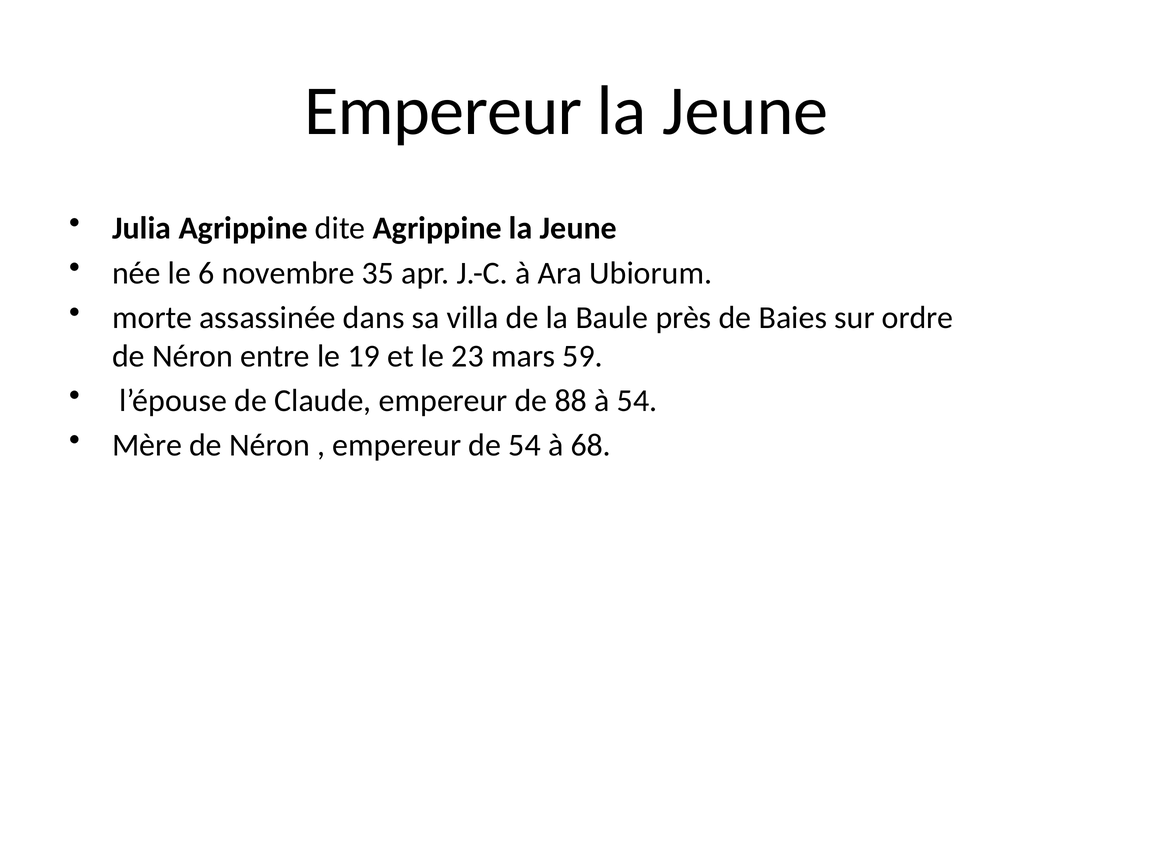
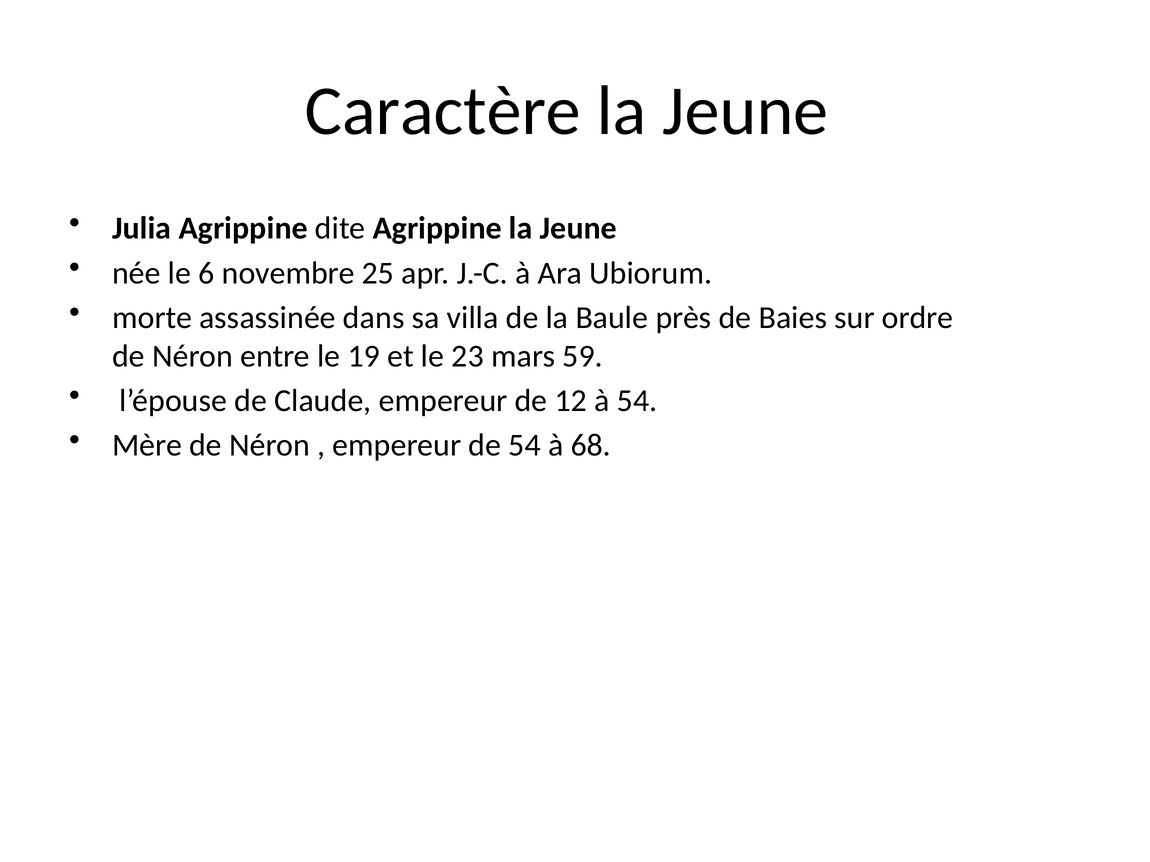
Empereur at (443, 111): Empereur -> Caractère
35: 35 -> 25
88: 88 -> 12
